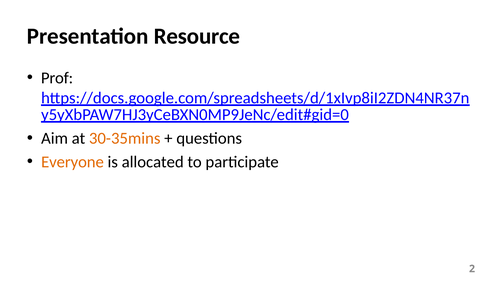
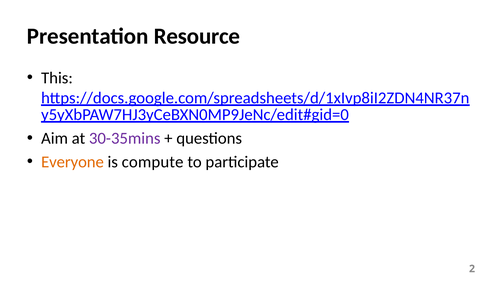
Prof: Prof -> This
30-35mins colour: orange -> purple
allocated: allocated -> compute
